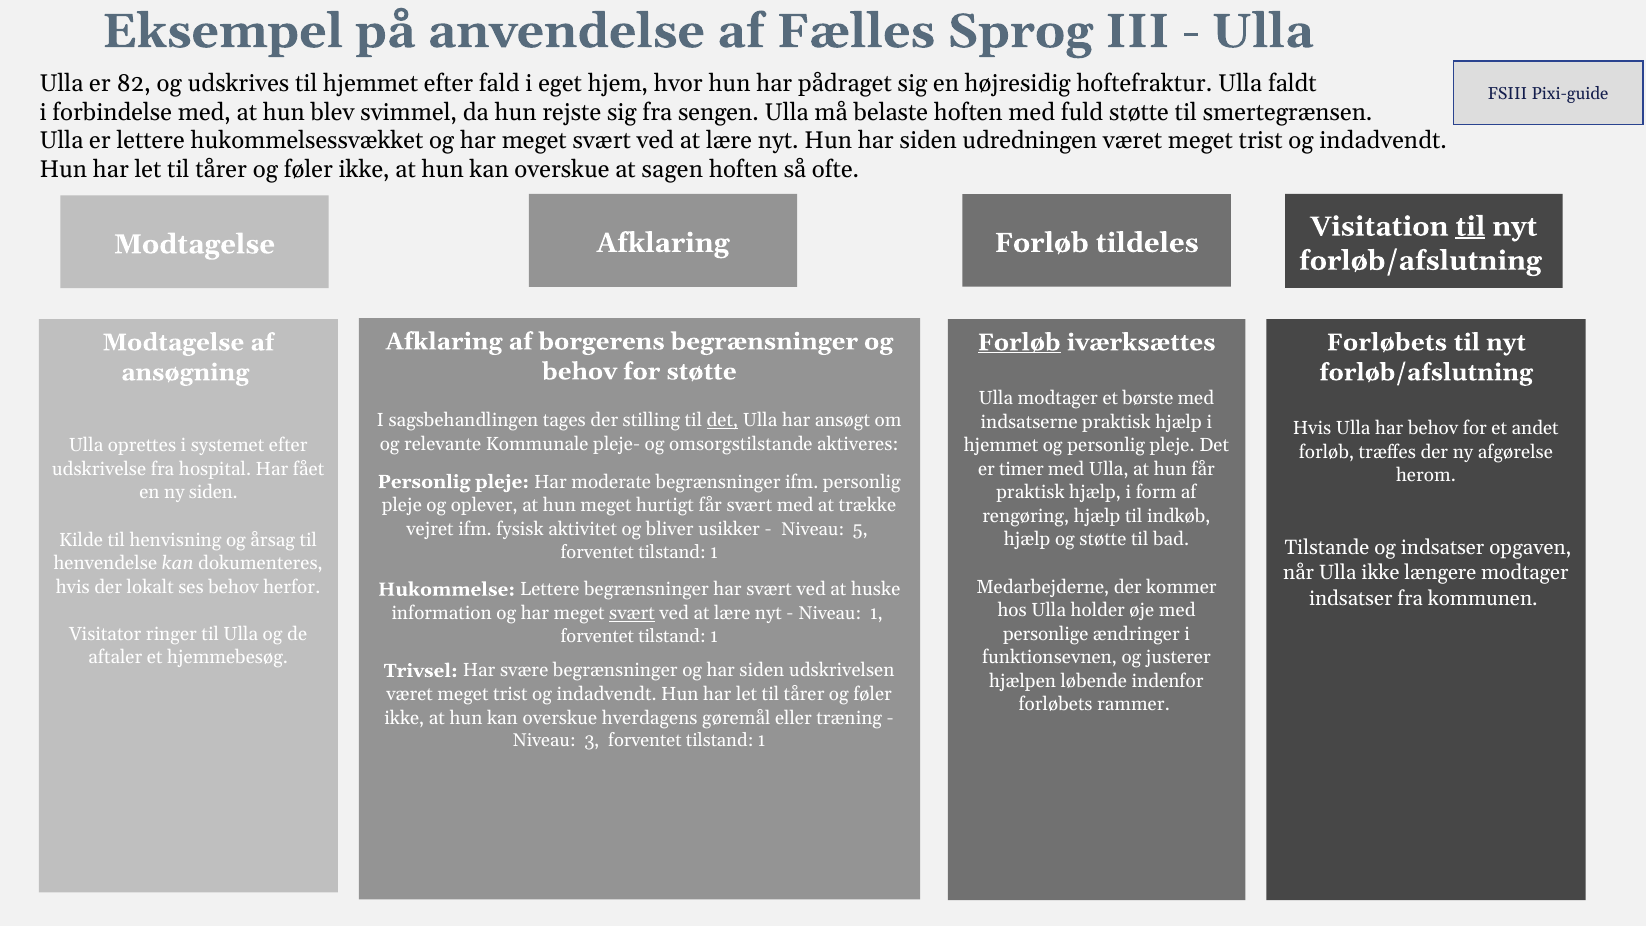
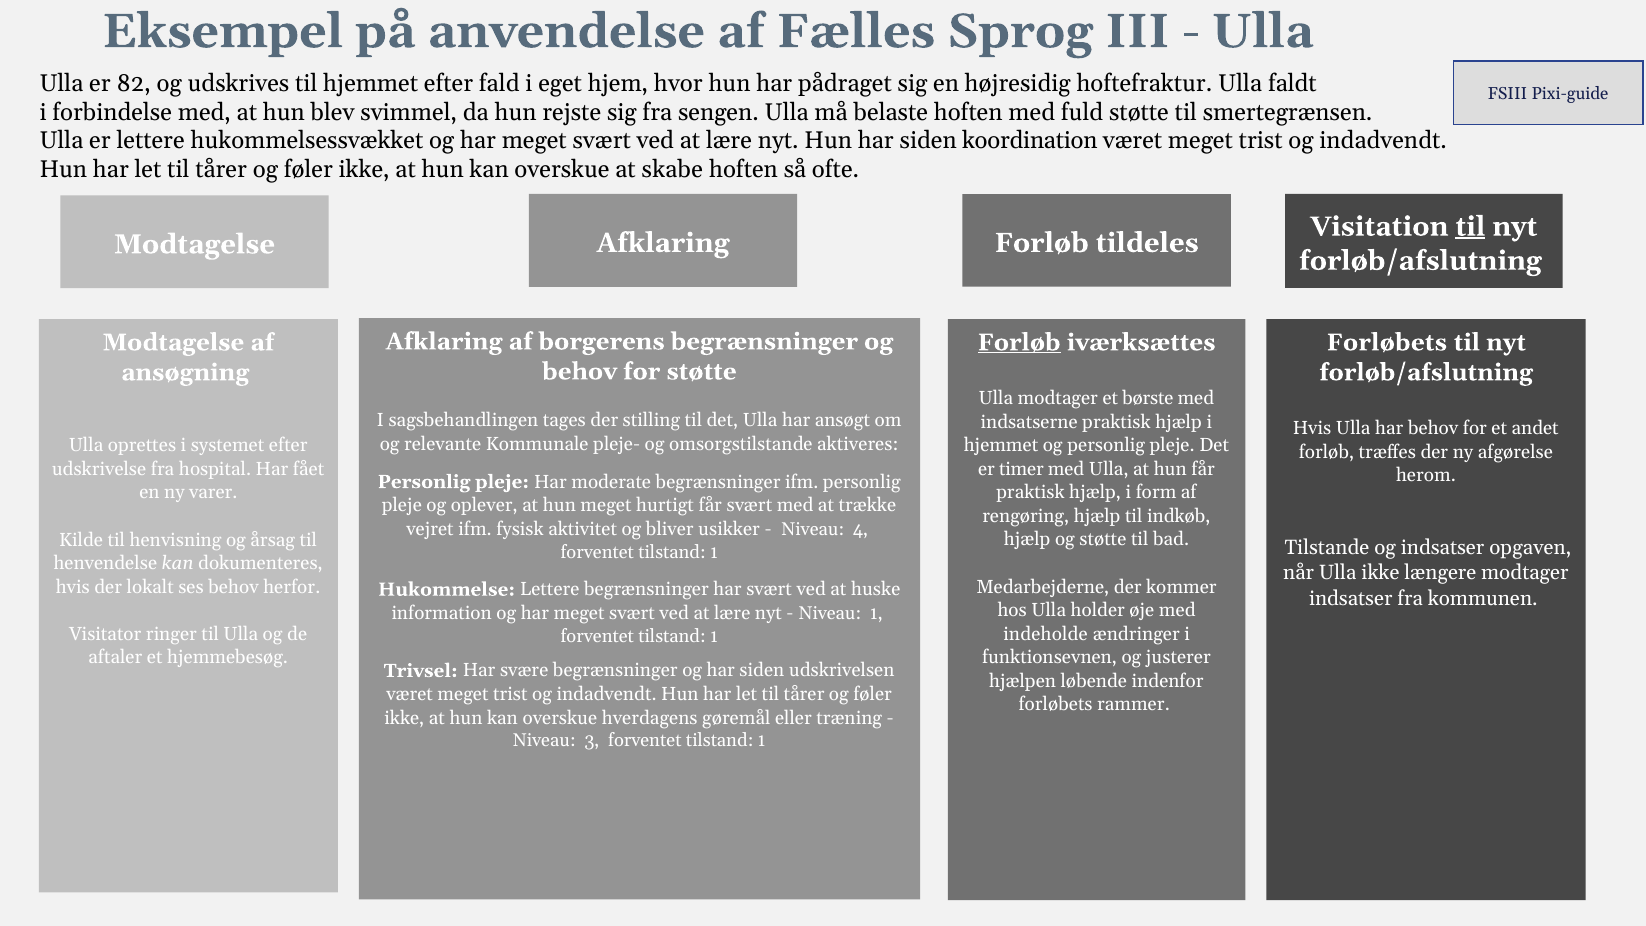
udredningen: udredningen -> koordination
sagen: sagen -> skabe
det at (722, 420) underline: present -> none
ny siden: siden -> varer
5: 5 -> 4
svært at (632, 613) underline: present -> none
personlige: personlige -> indeholde
